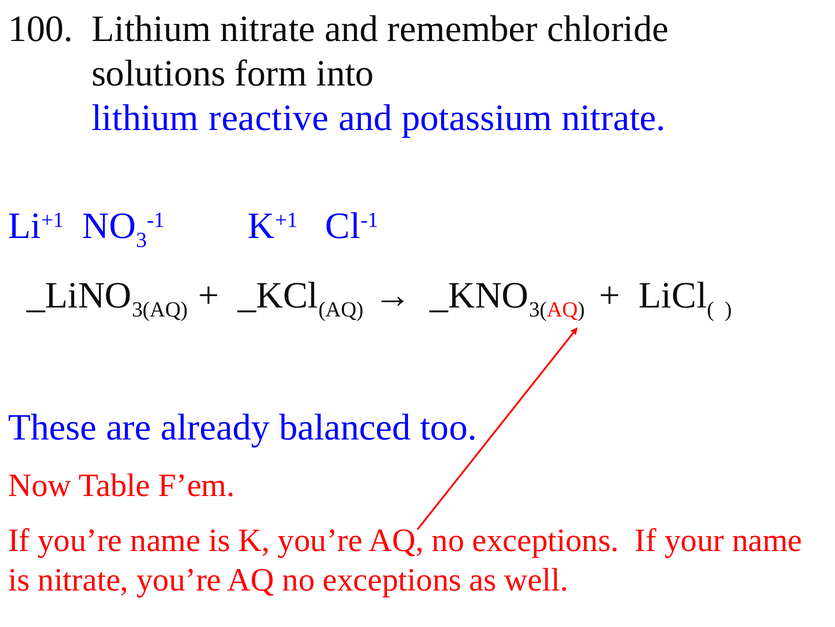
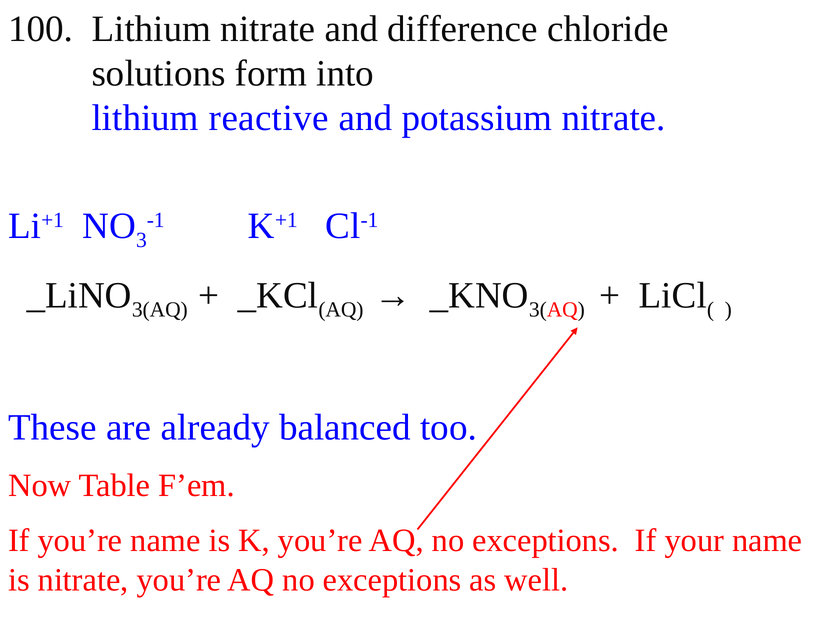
remember: remember -> difference
